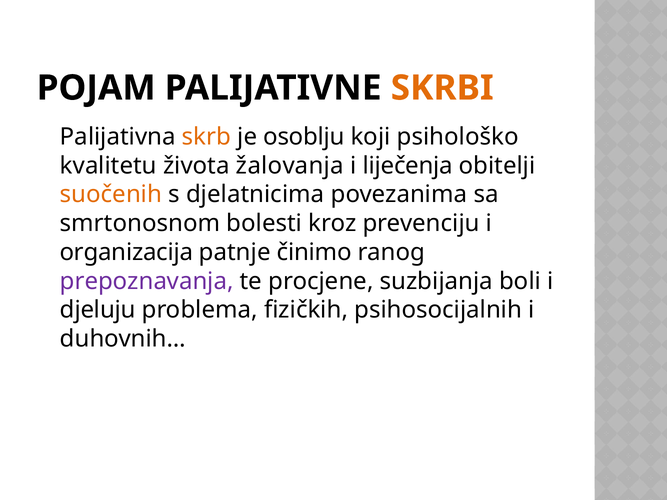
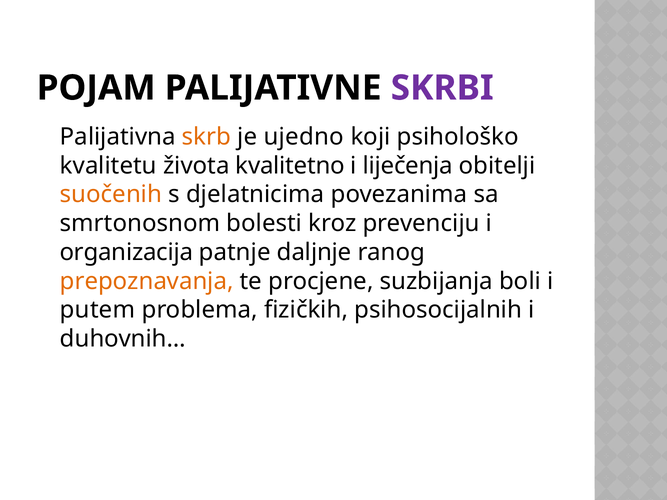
SKRBI colour: orange -> purple
osoblju: osoblju -> ujedno
žalovanja: žalovanja -> kvalitetno
činimo: činimo -> daljnje
prepoznavanja colour: purple -> orange
djeluju: djeluju -> putem
